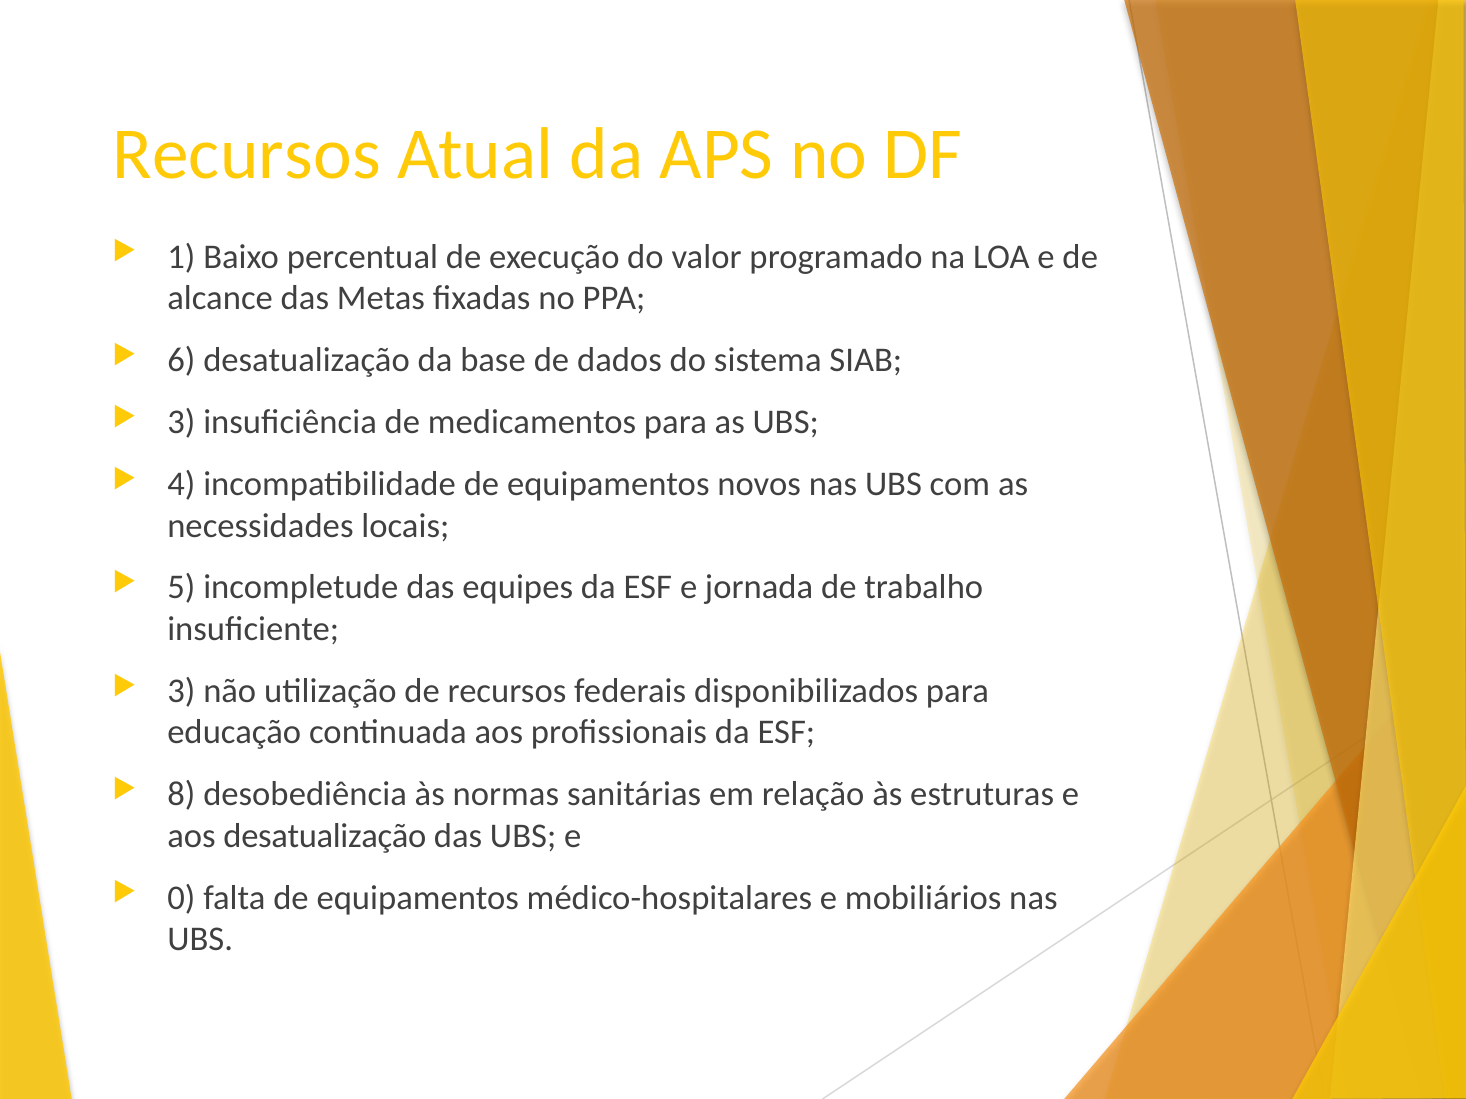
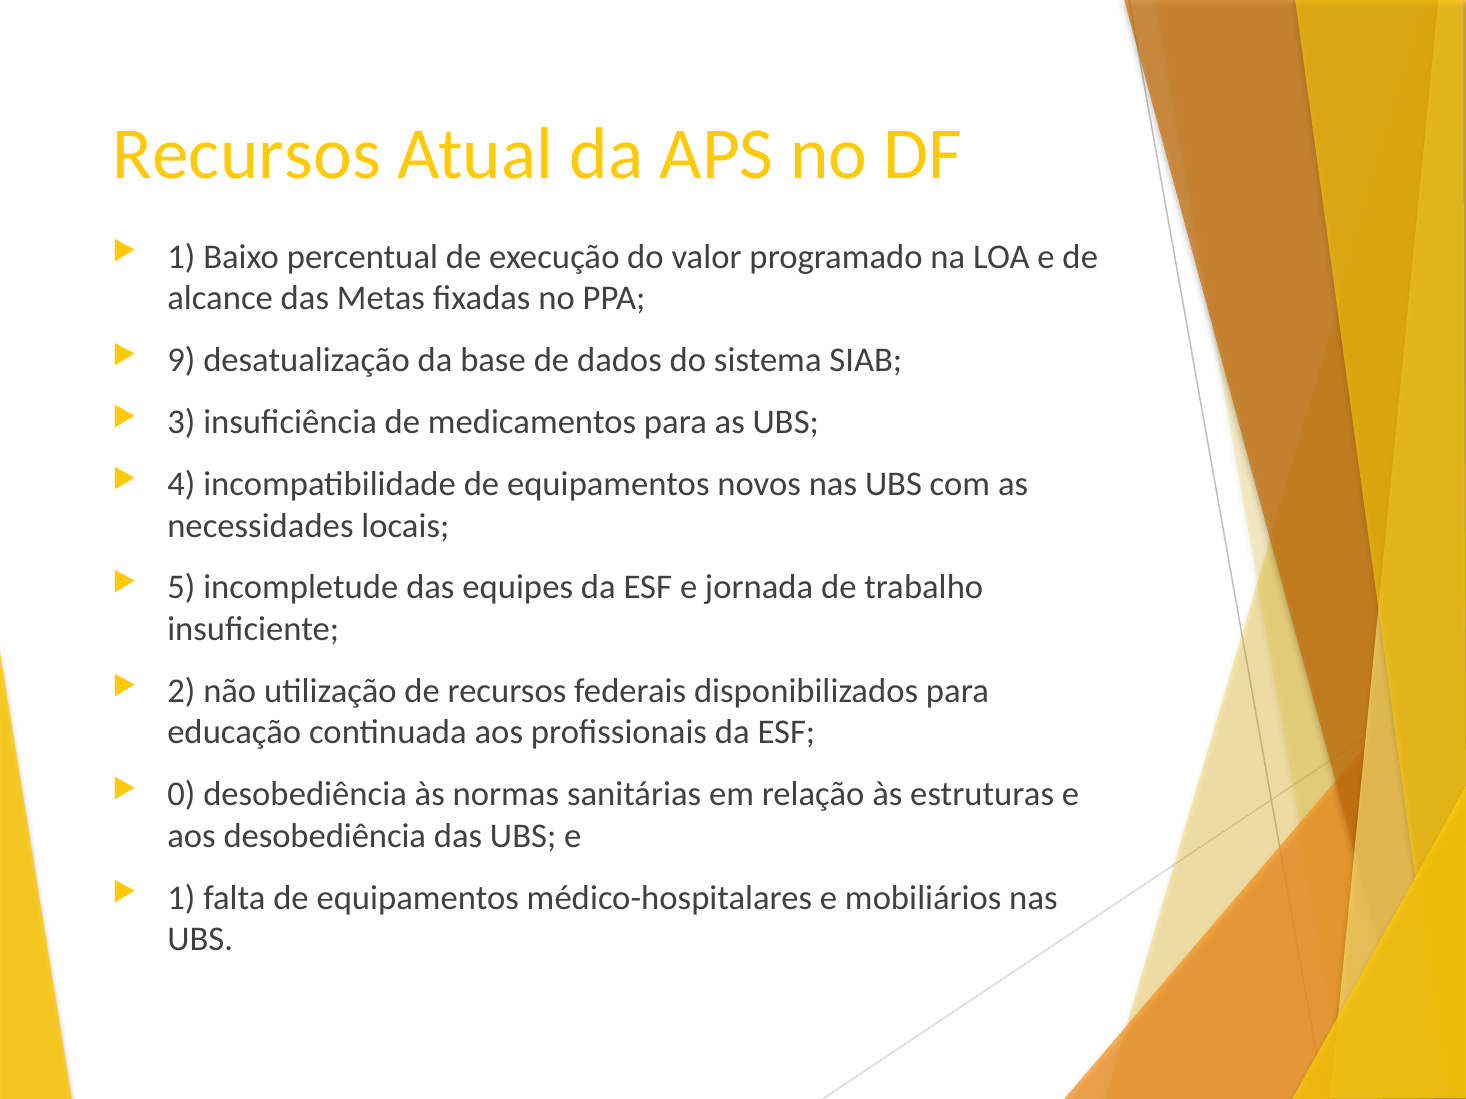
6: 6 -> 9
3 at (181, 691): 3 -> 2
8: 8 -> 0
aos desatualização: desatualização -> desobediência
0 at (181, 898): 0 -> 1
